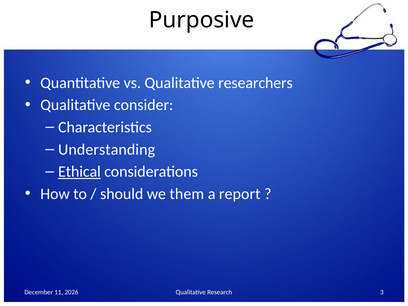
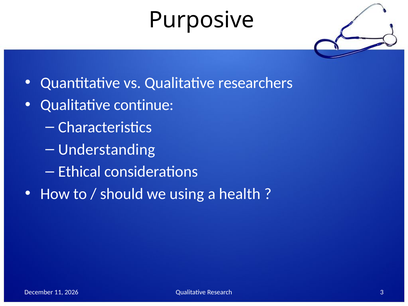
consider: consider -> continue
Ethical underline: present -> none
them: them -> using
report: report -> health
